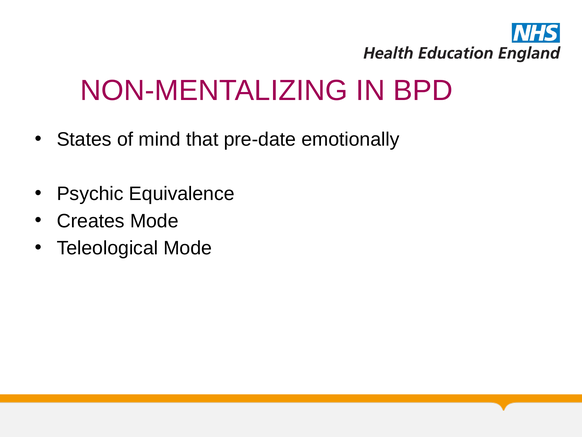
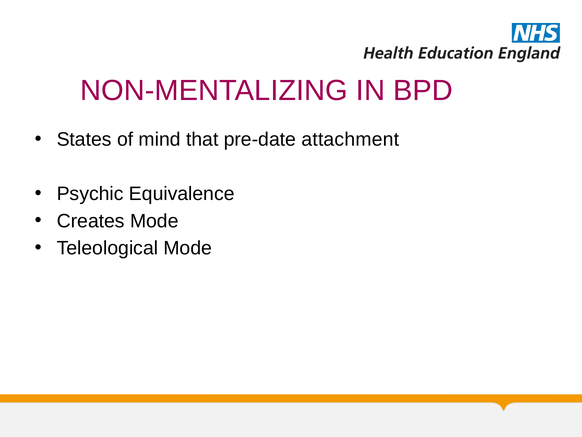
emotionally: emotionally -> attachment
